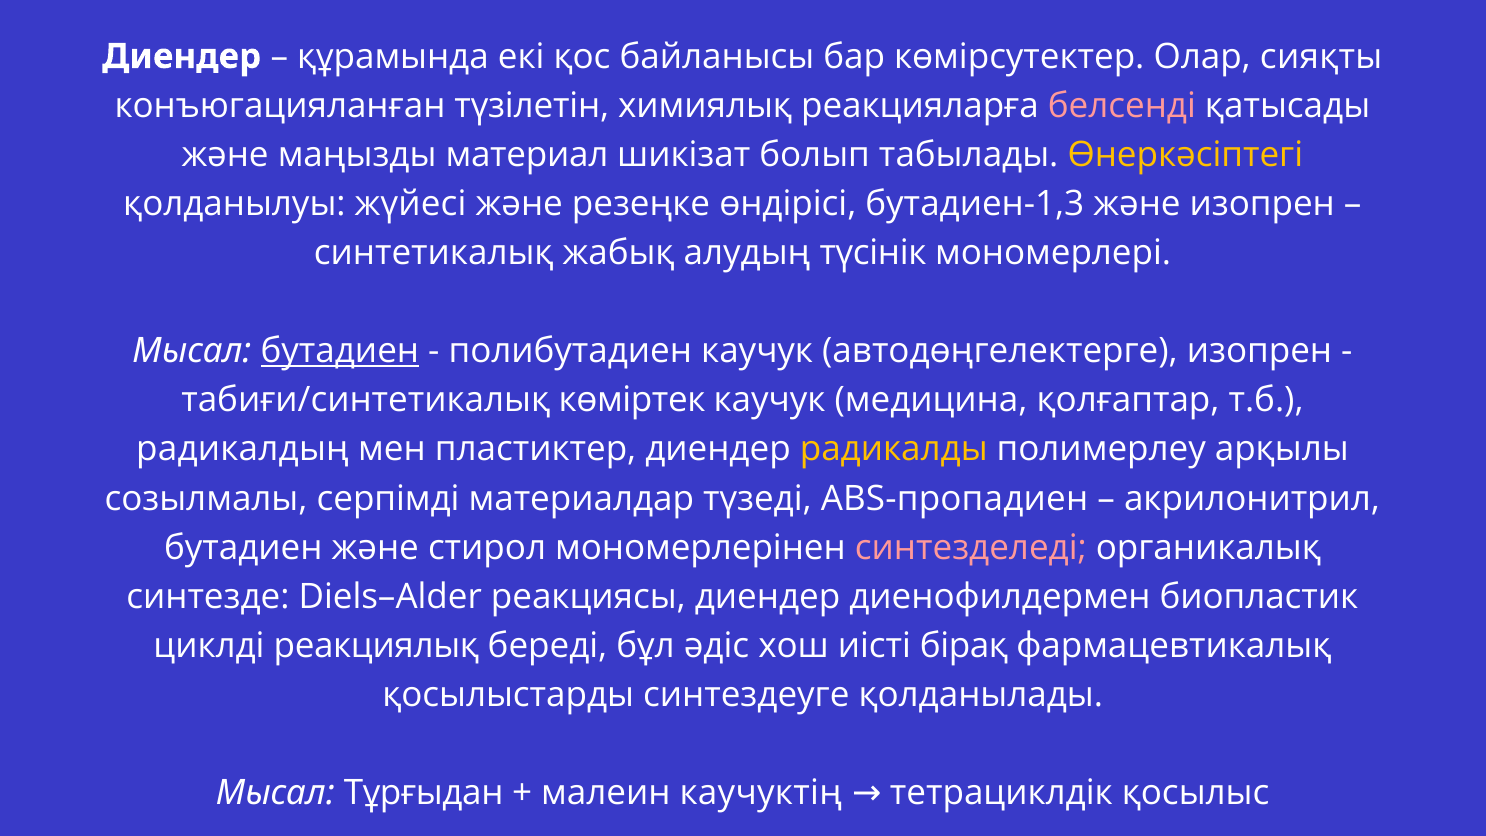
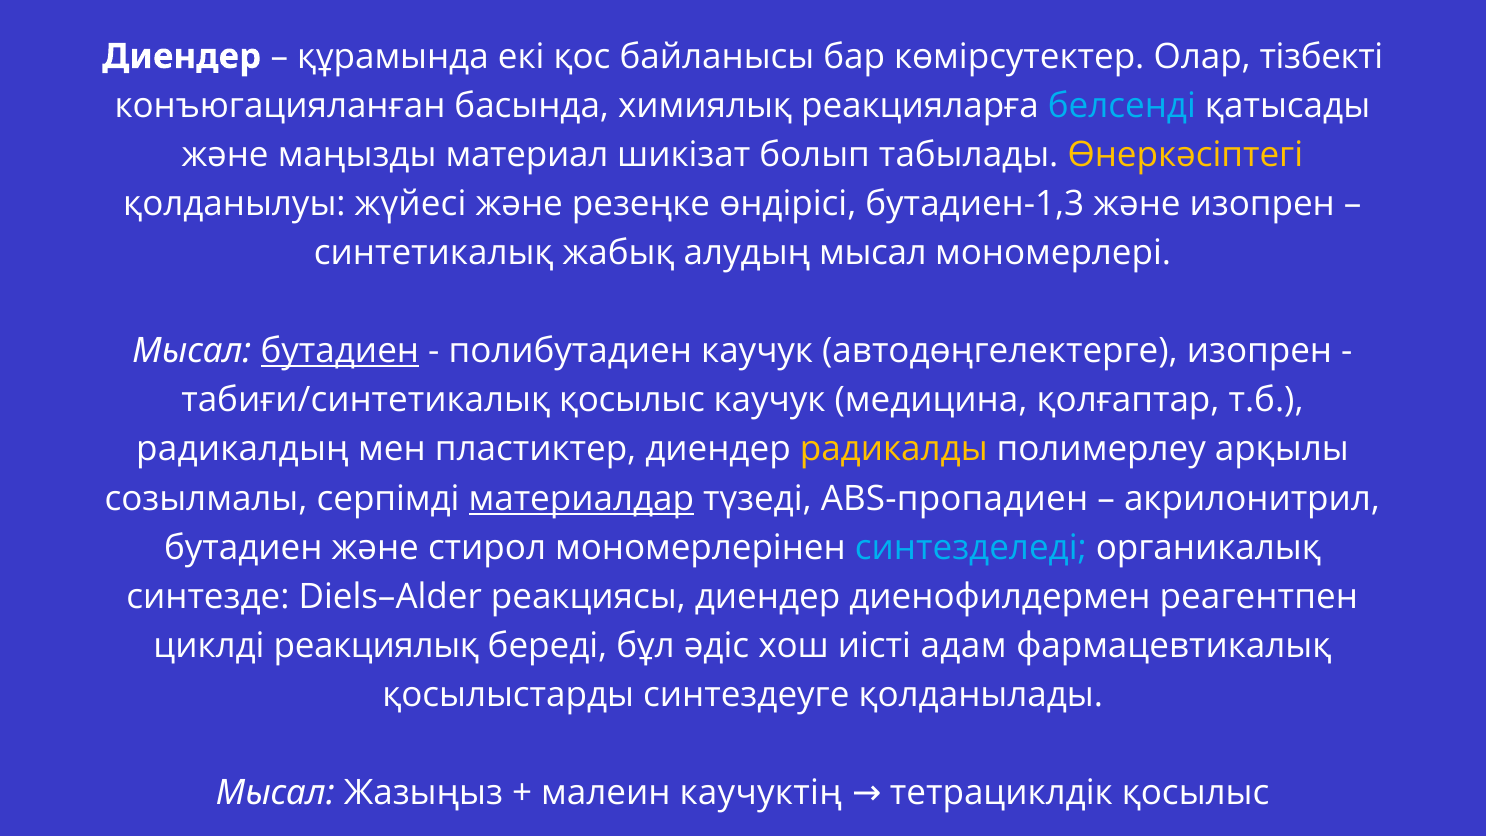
сияқты: сияқты -> тізбекті
түзілетін: түзілетін -> басында
белсенді colour: pink -> light blue
алудың түсінік: түсінік -> мысал
табиғи/синтетикалық көміртек: көміртек -> қосылыс
материалдар underline: none -> present
синтезделеді colour: pink -> light blue
биопластик: биопластик -> реагентпен
бірақ: бірақ -> адам
Тұрғыдан: Тұрғыдан -> Жазыңыз
